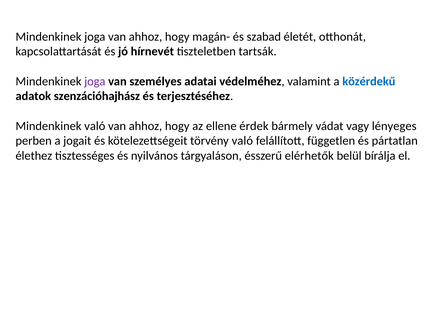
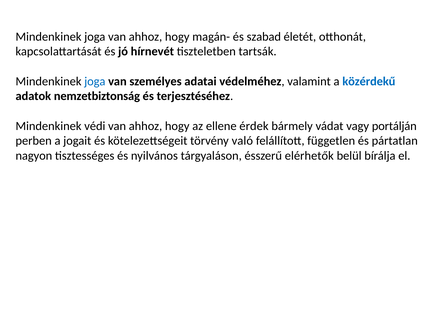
joga at (95, 81) colour: purple -> blue
szenzációhajhász: szenzációhajhász -> nemzetbiztonság
Mindenkinek való: való -> védi
lényeges: lényeges -> portálján
élethez: élethez -> nagyon
